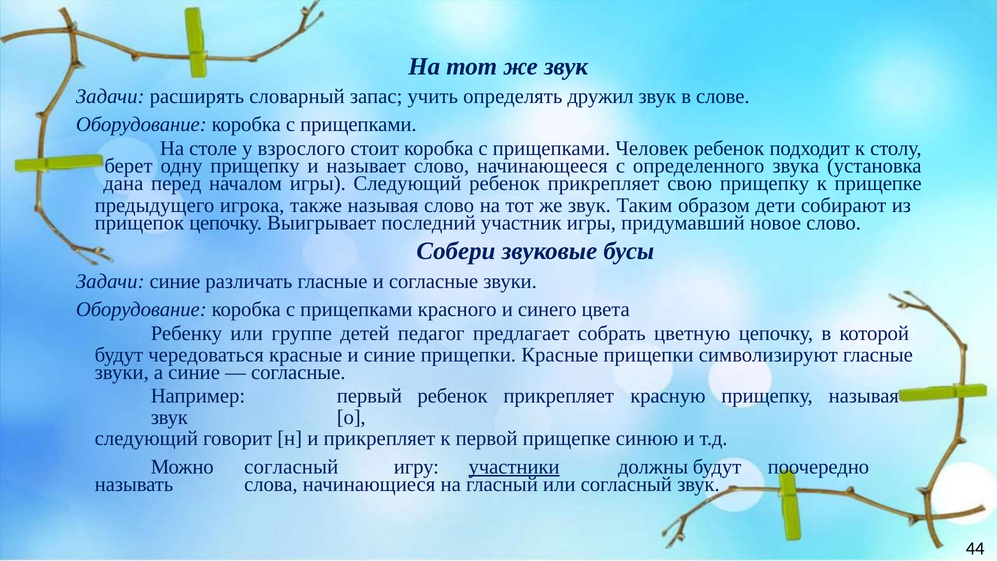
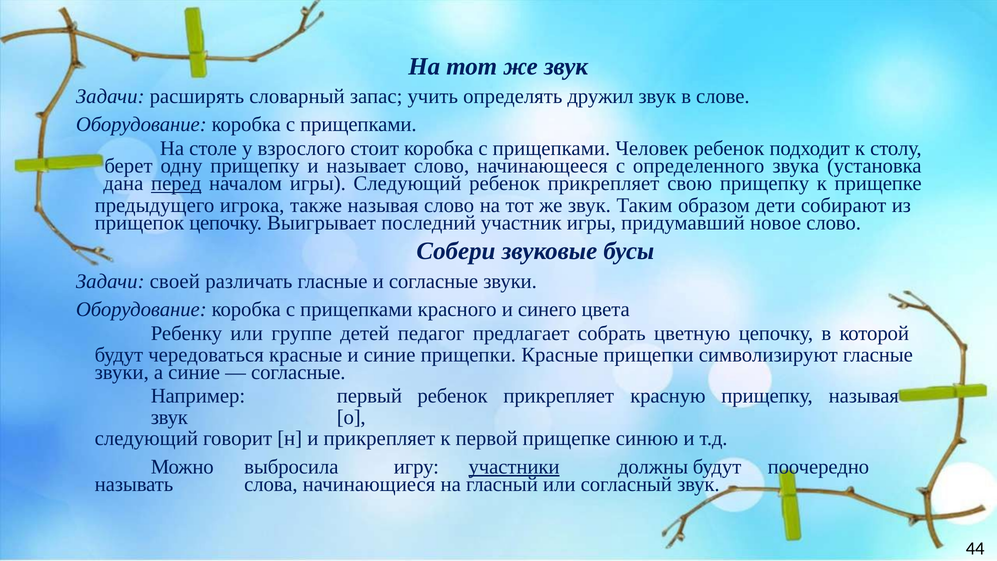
перед underline: none -> present
Задачи синие: синие -> своей
Можно согласный: согласный -> выбросила
